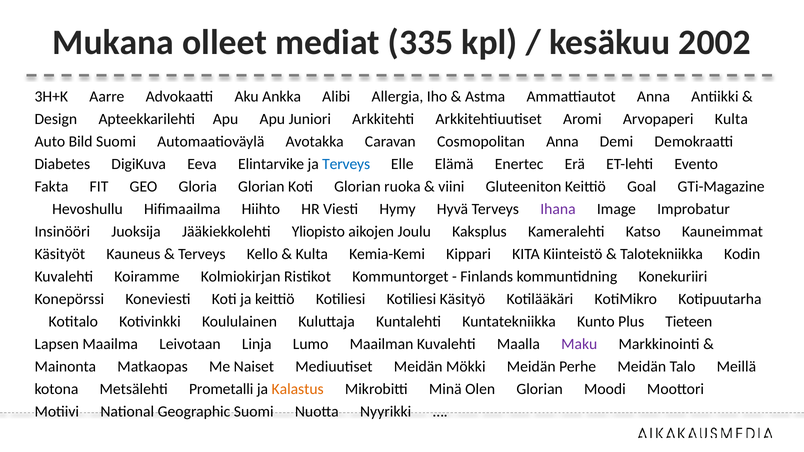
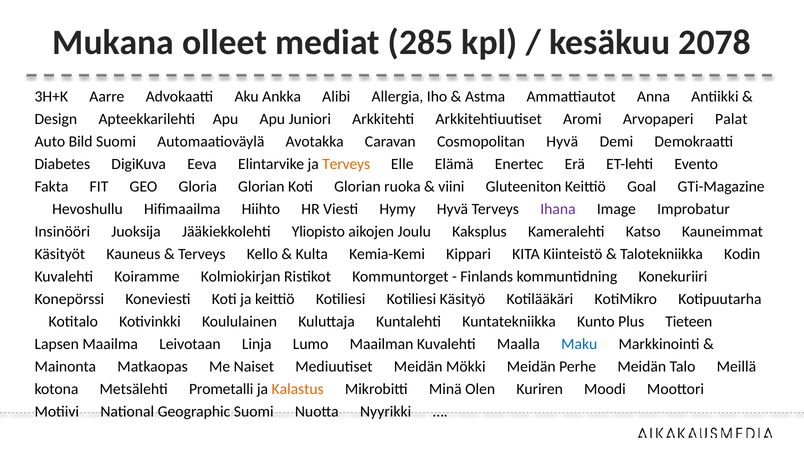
335: 335 -> 285
2002: 2002 -> 2078
Arvopaperi Kulta: Kulta -> Palat
Cosmopolitan Anna: Anna -> Hyvä
Terveys at (346, 164) colour: blue -> orange
Maku colour: purple -> blue
Olen Glorian: Glorian -> Kuriren
